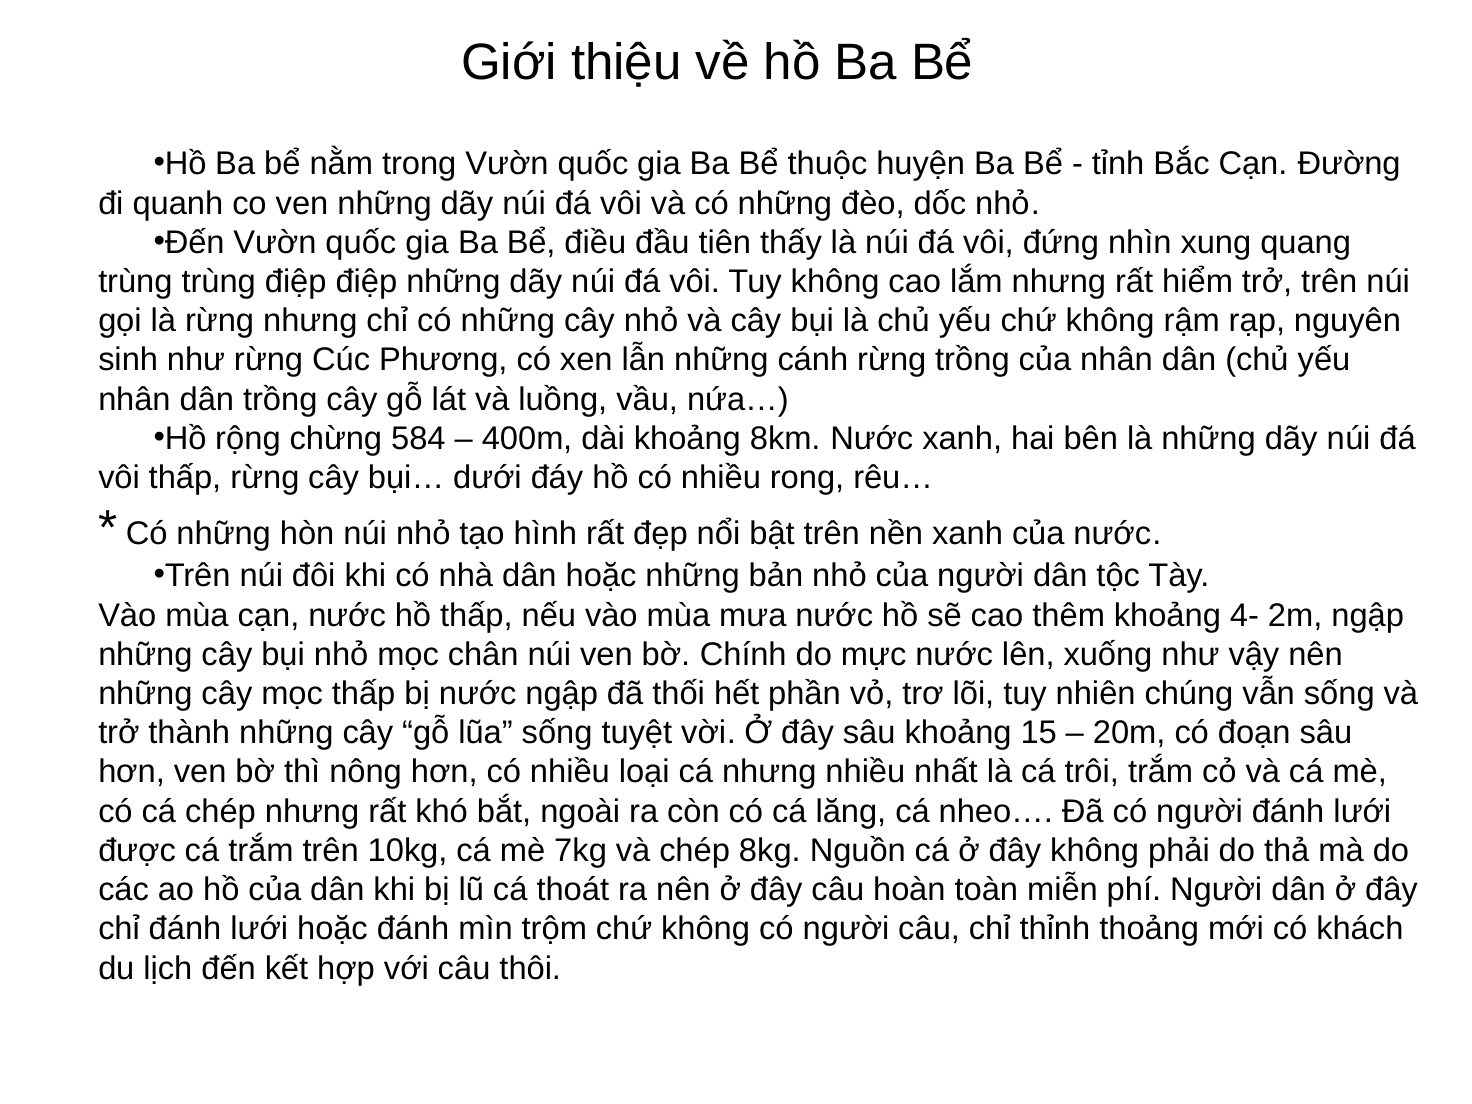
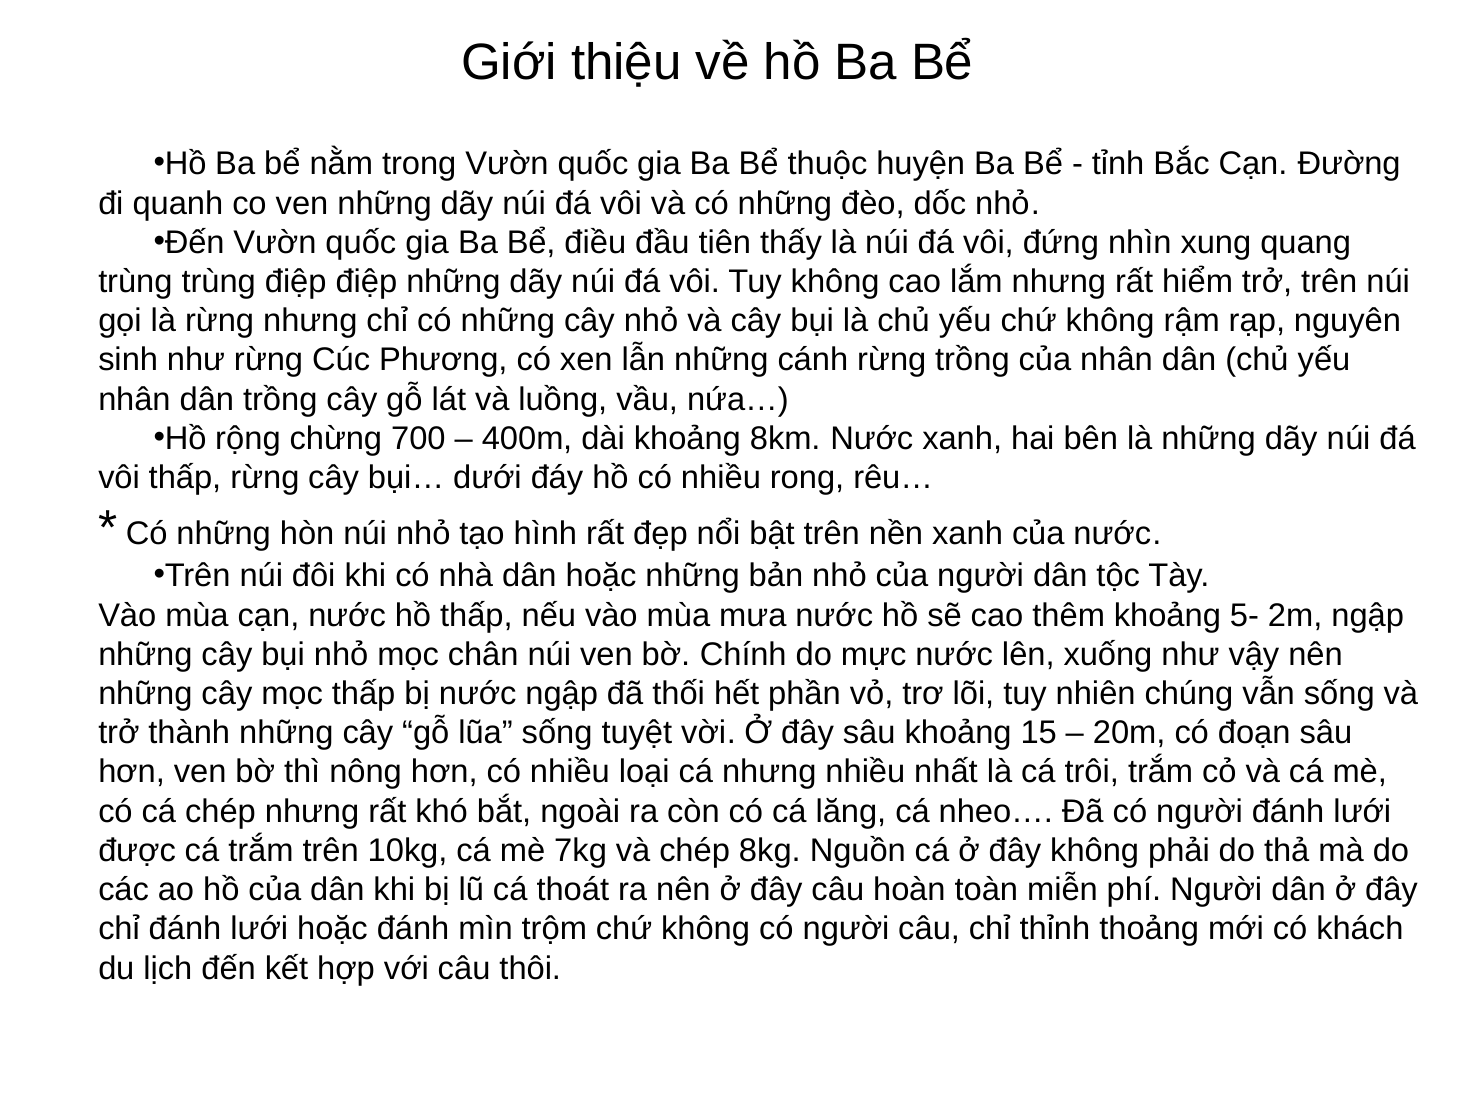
584: 584 -> 700
4-: 4- -> 5-
